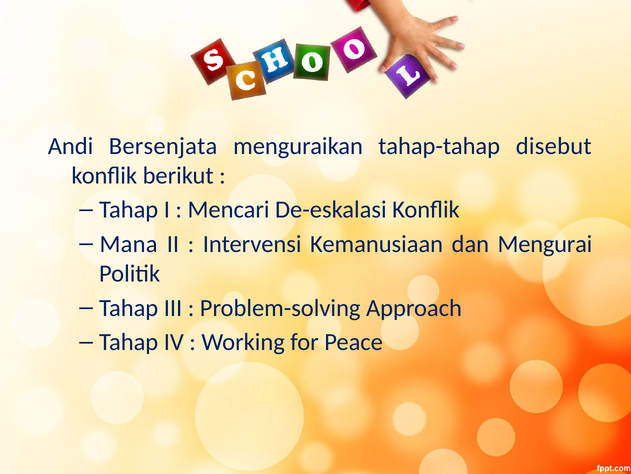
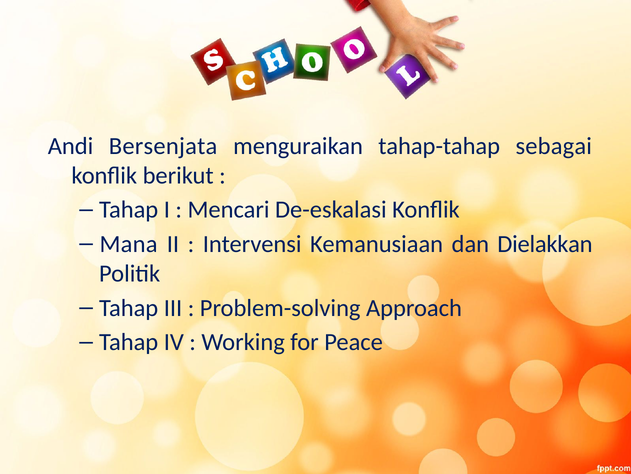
disebut: disebut -> sebagai
Mengurai: Mengurai -> Dielakkan
